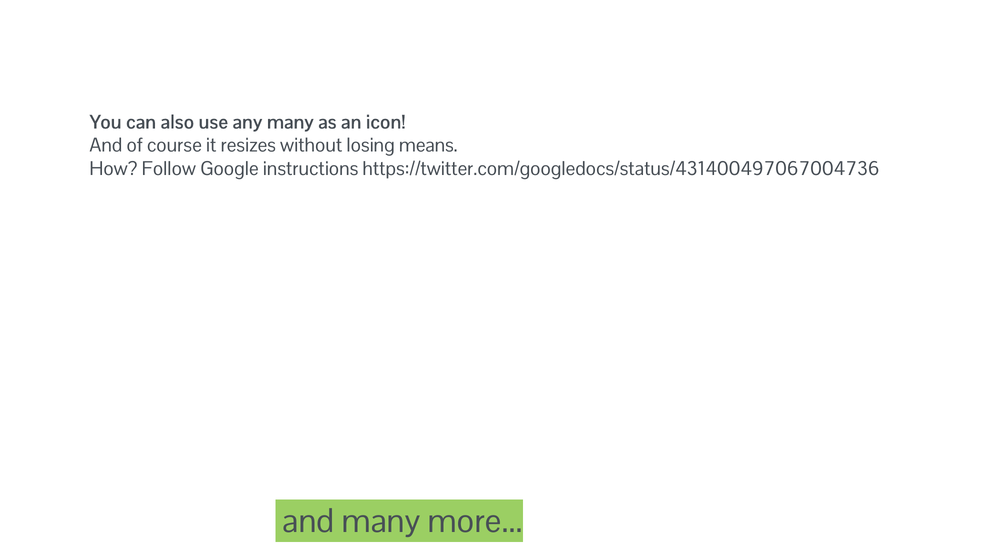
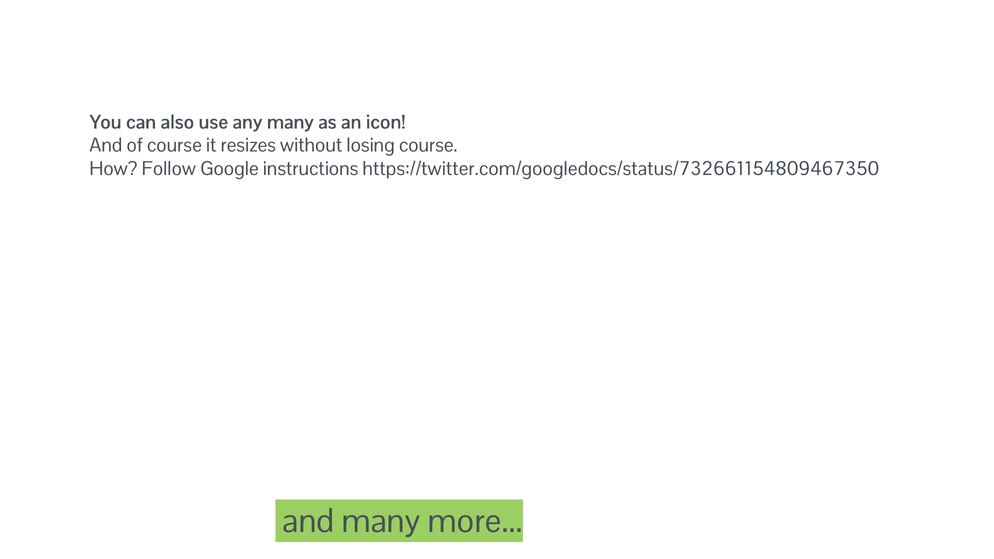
losing means: means -> course
https://twitter.com/googledocs/status/431400497067004736: https://twitter.com/googledocs/status/431400497067004736 -> https://twitter.com/googledocs/status/732661154809467350
